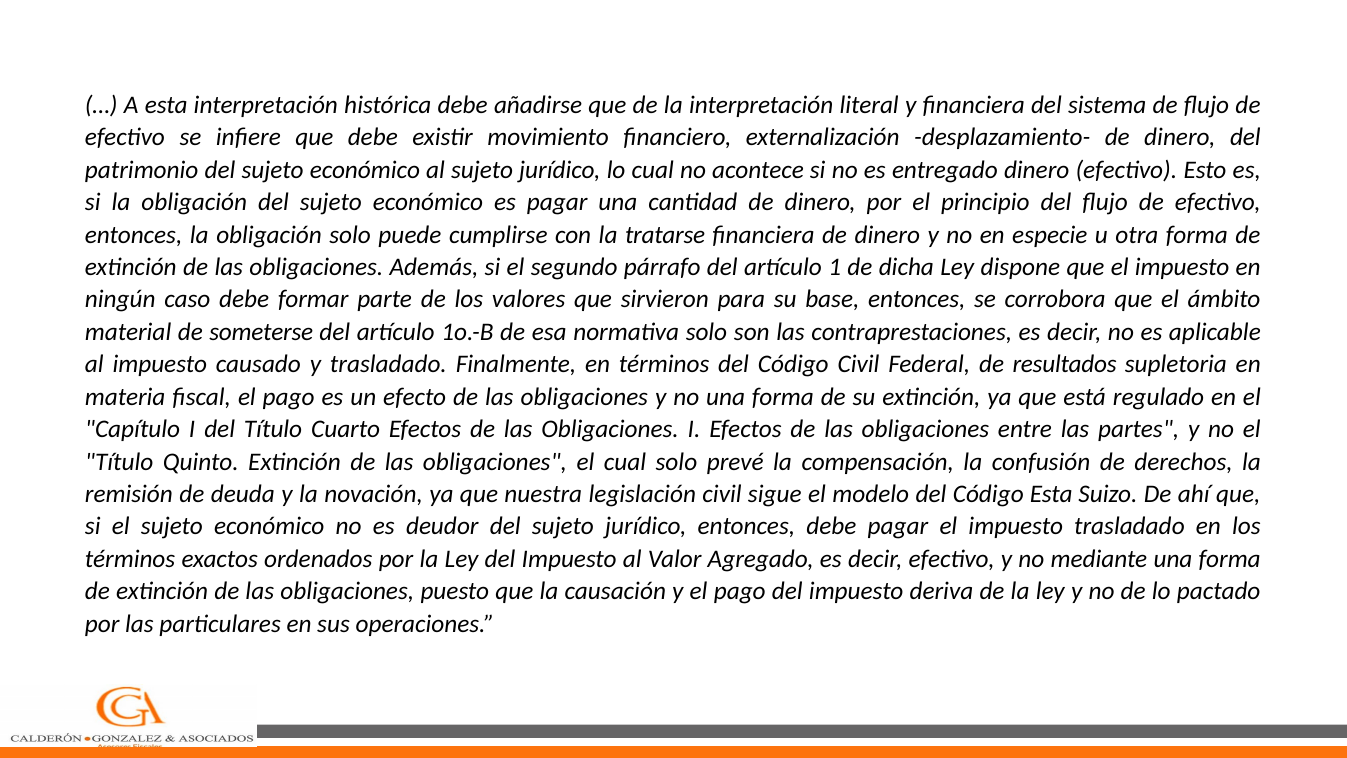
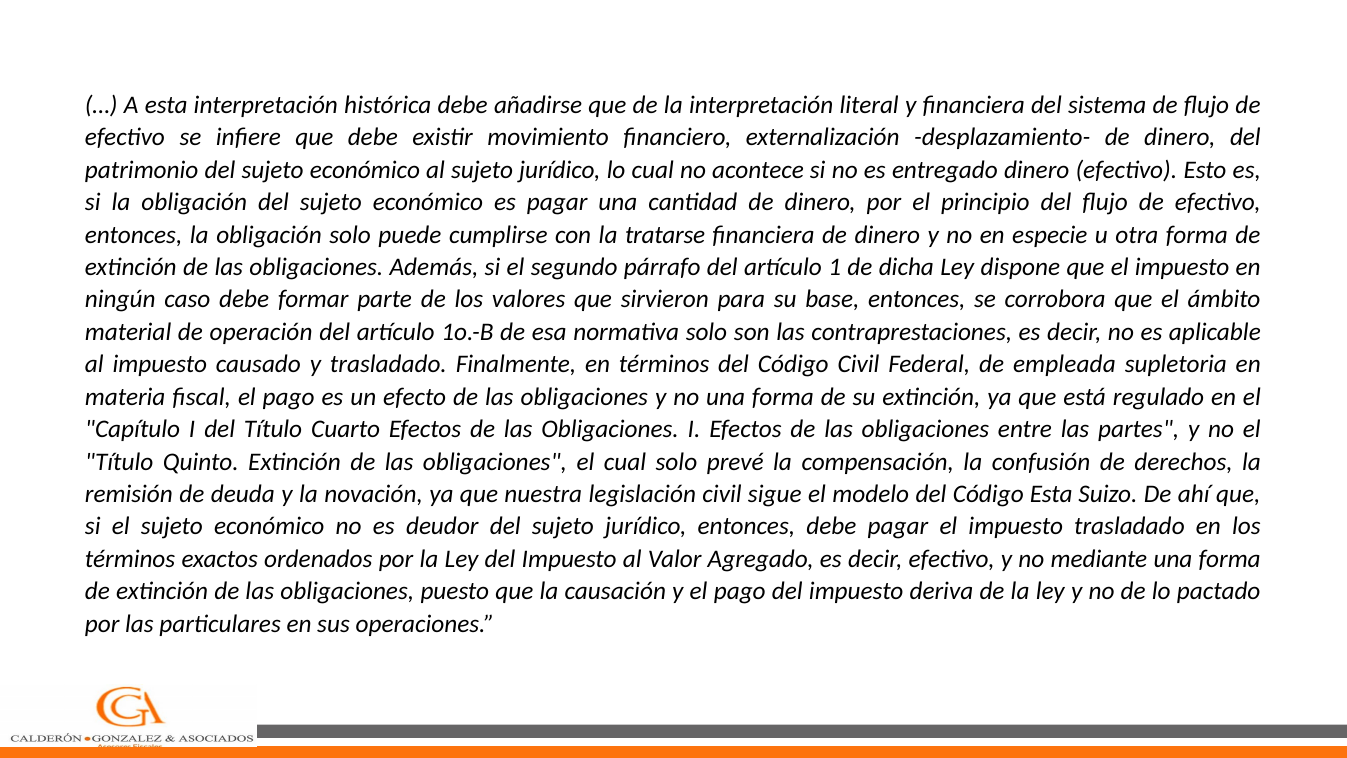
someterse: someterse -> operación
resultados: resultados -> empleada
